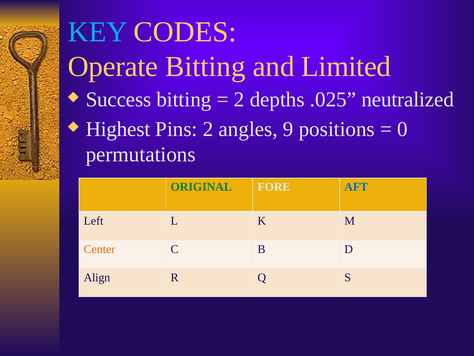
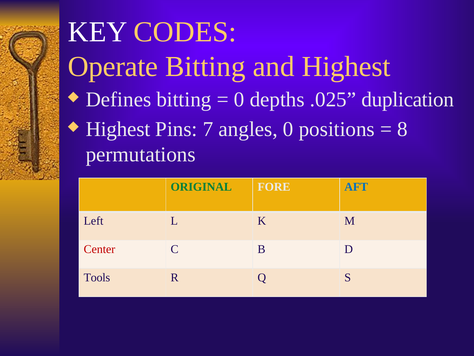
KEY colour: light blue -> white
and Limited: Limited -> Highest
Success: Success -> Defines
2 at (239, 99): 2 -> 0
neutralized: neutralized -> duplication
Pins 2: 2 -> 7
angles 9: 9 -> 0
0: 0 -> 8
Center colour: orange -> red
Align: Align -> Tools
